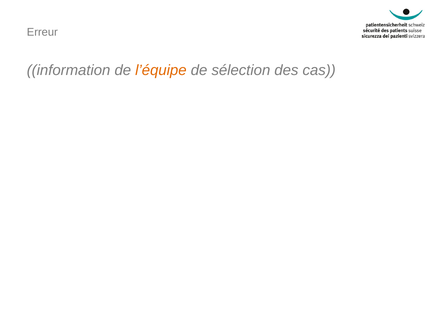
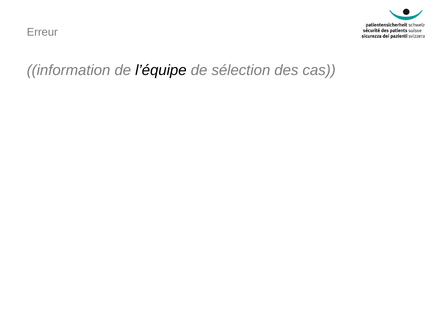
l’équipe colour: orange -> black
